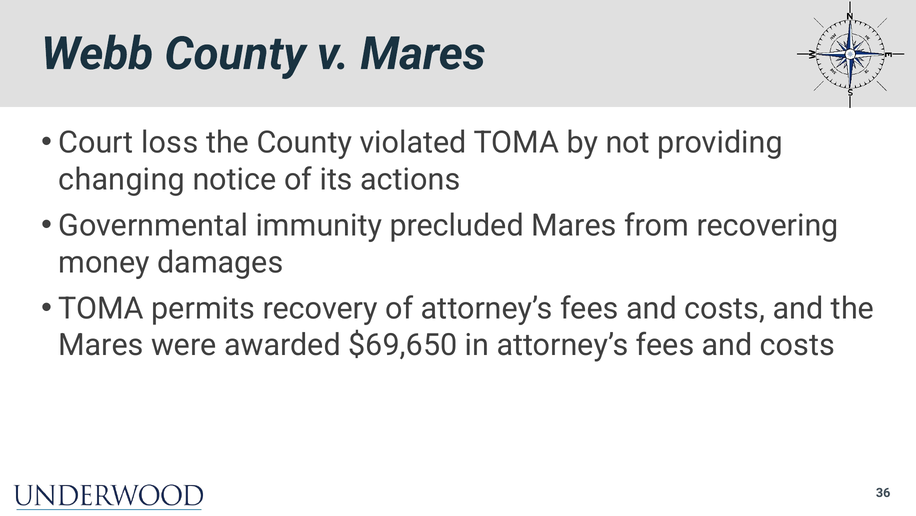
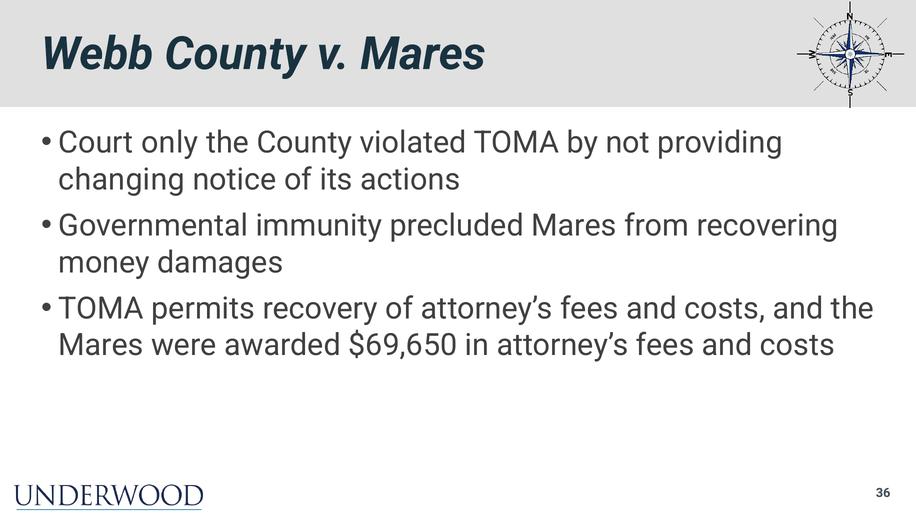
loss: loss -> only
